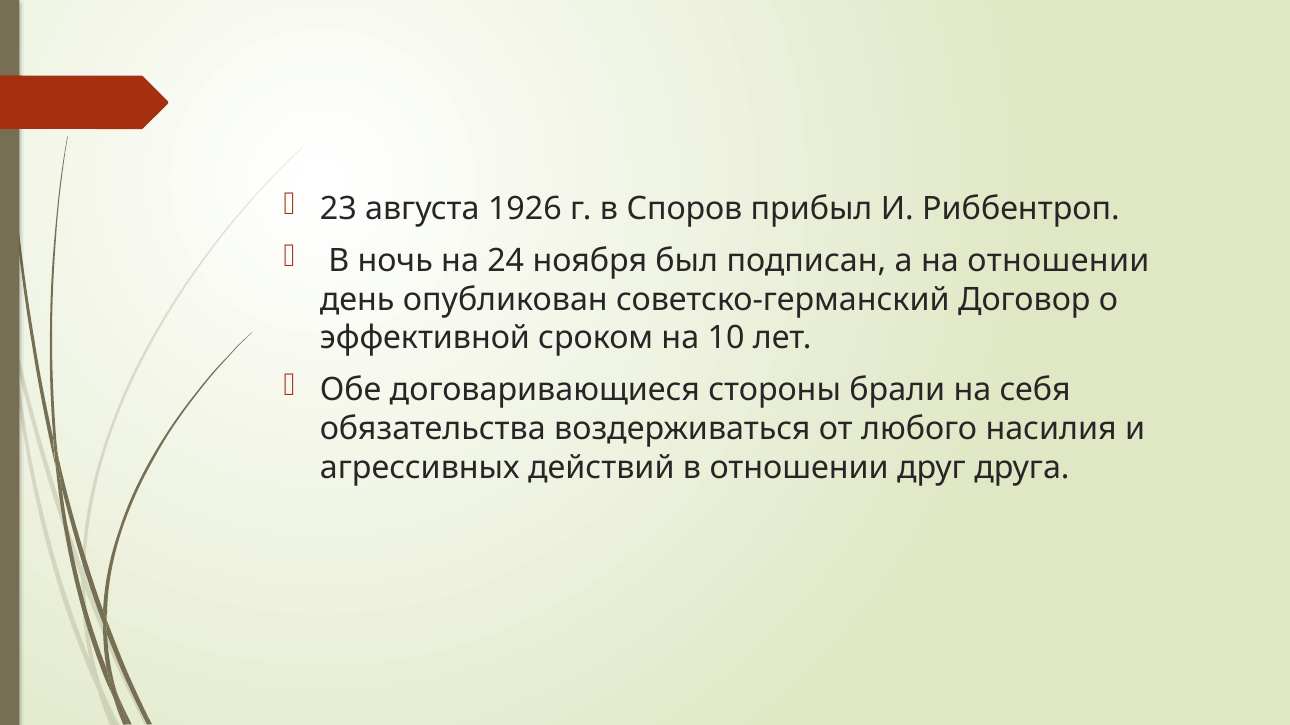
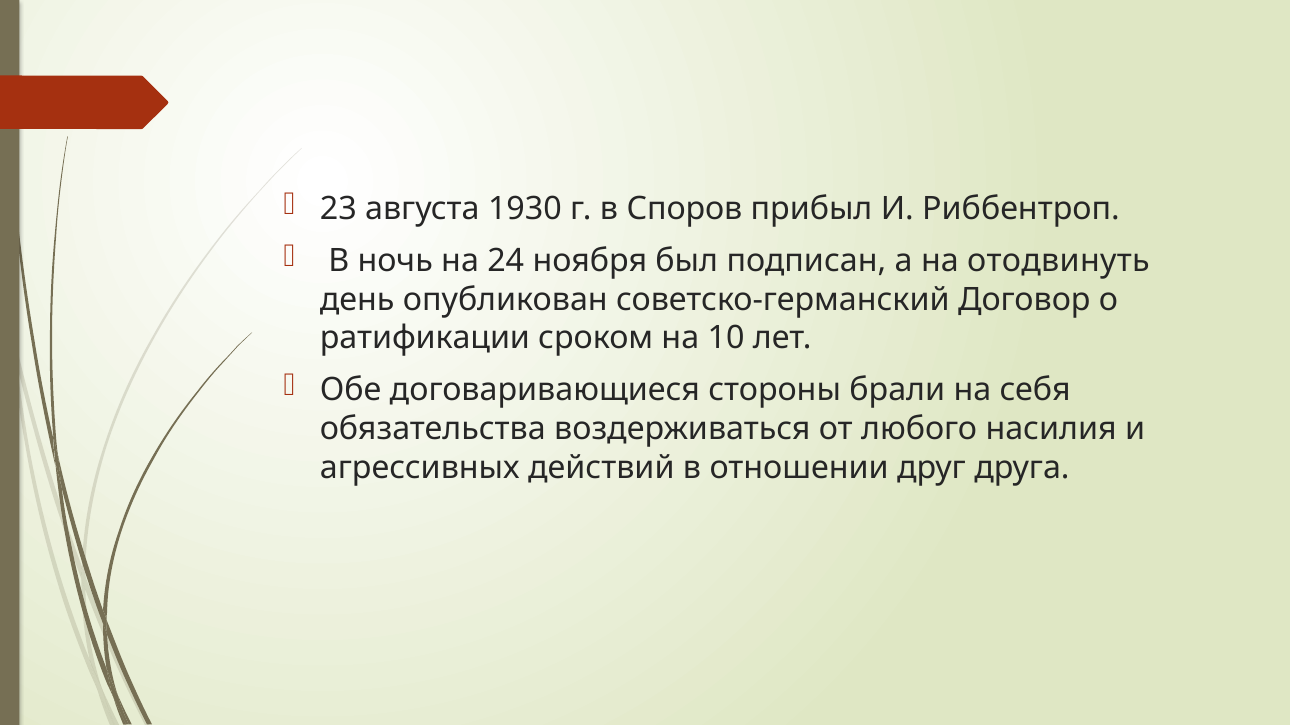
1926: 1926 -> 1930
на отношении: отношении -> отодвинуть
эффективной: эффективной -> ратификации
